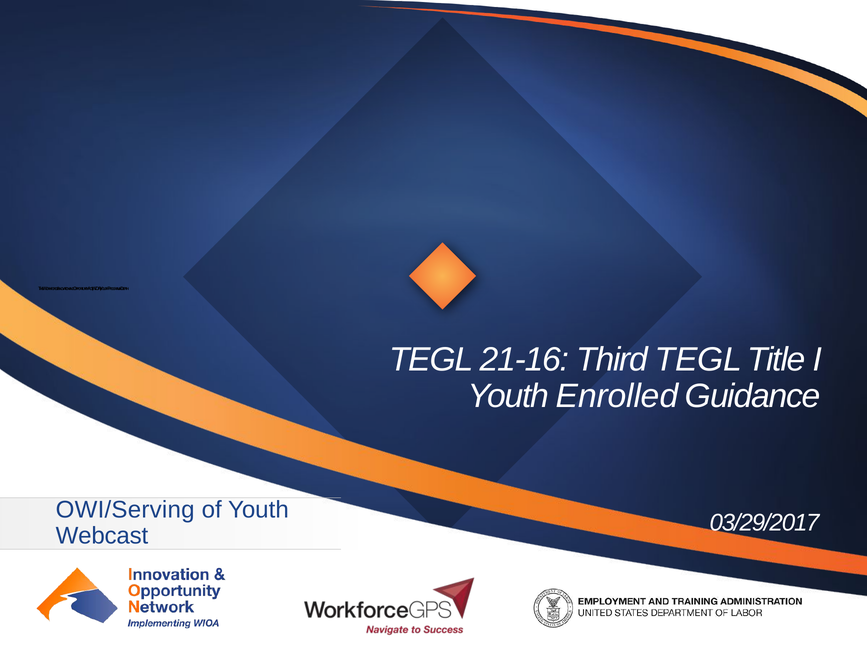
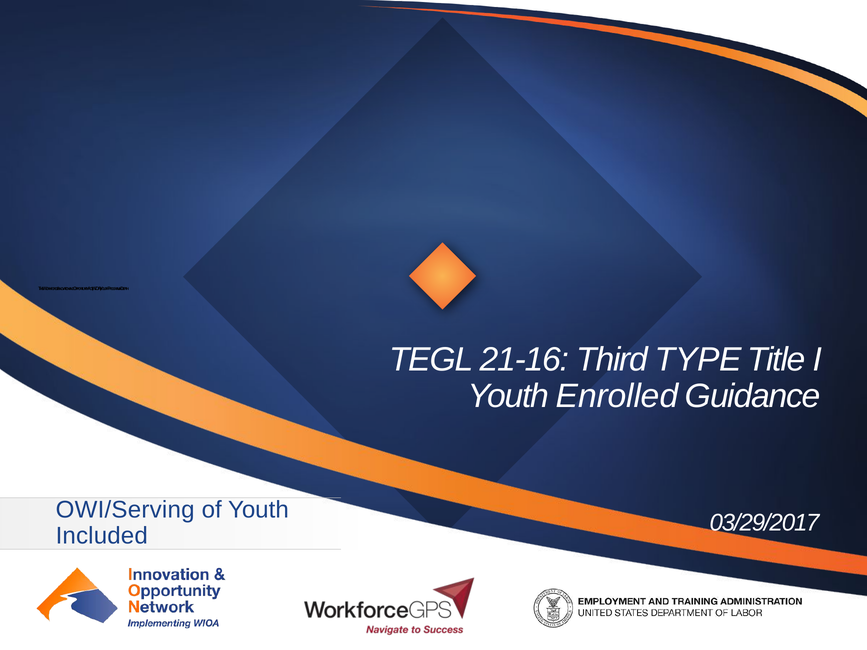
Third TEGL: TEGL -> TYPE
Webcast: Webcast -> Included
